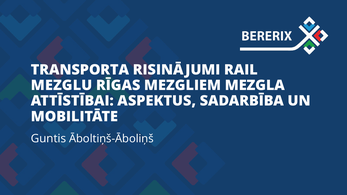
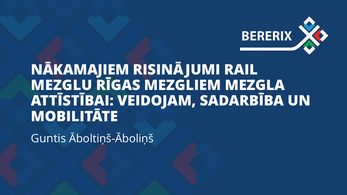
TRANSPORTA: TRANSPORTA -> NĀKAMAJIEM
ASPEKTUS: ASPEKTUS -> VEIDOJAM
